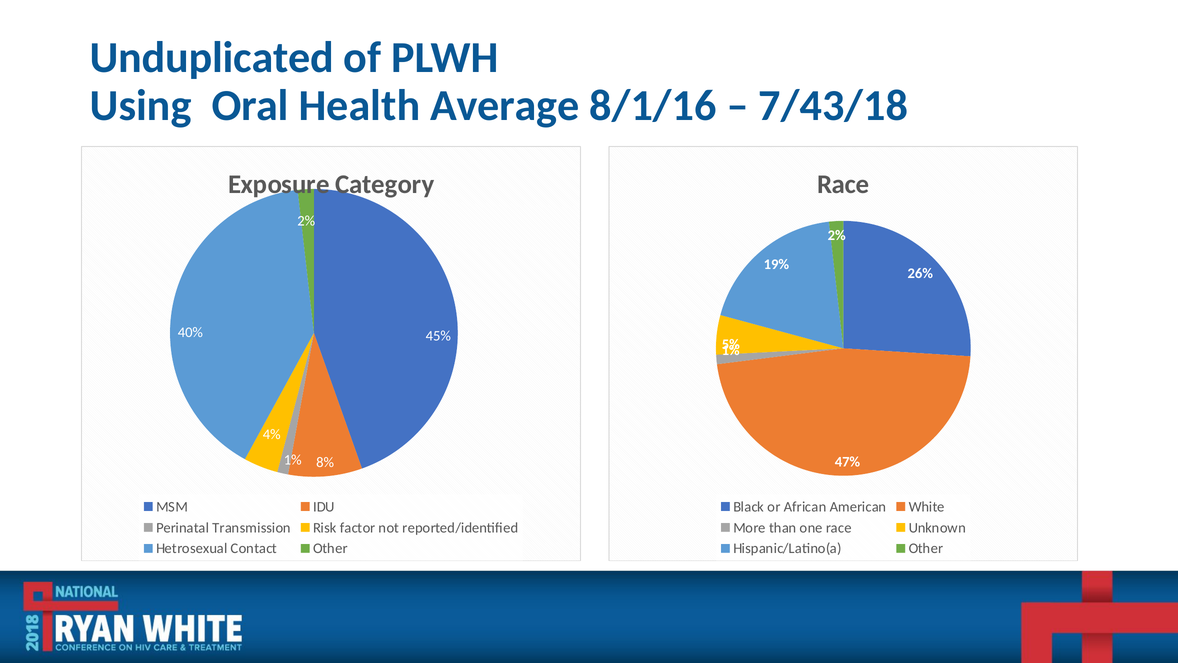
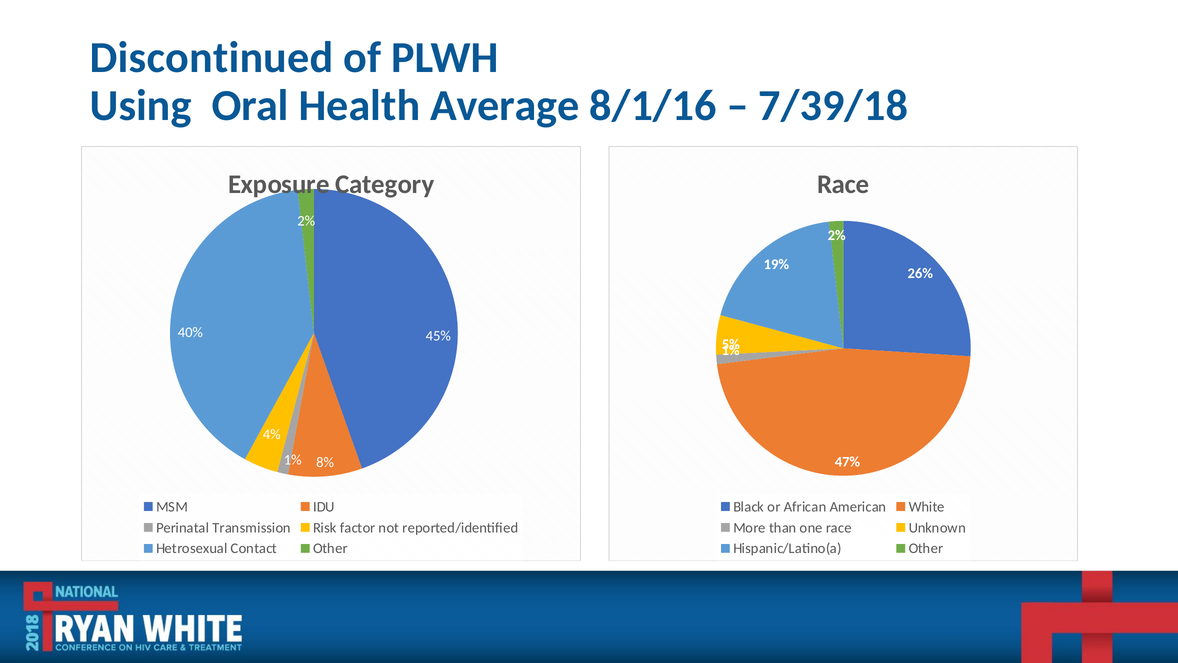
Unduplicated: Unduplicated -> Discontinued
7/43/18: 7/43/18 -> 7/39/18
